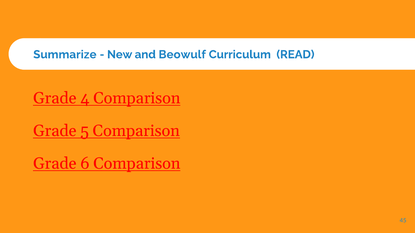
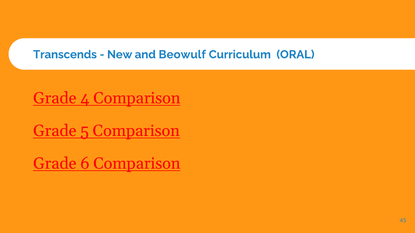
Summarize: Summarize -> Transcends
READ: READ -> ORAL
